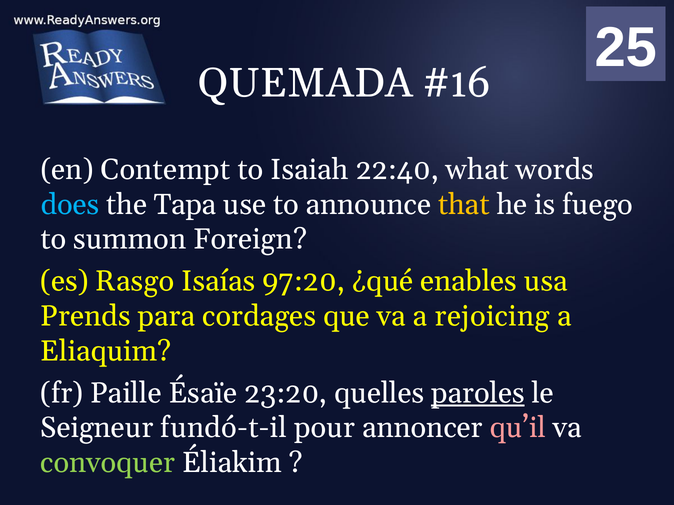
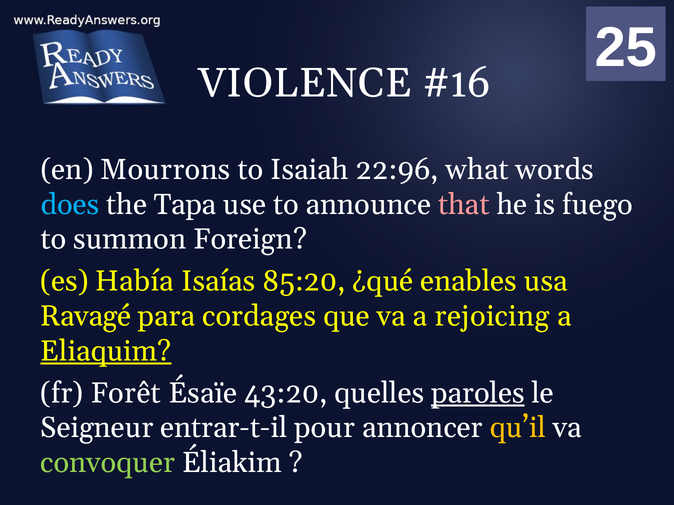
QUEMADA: QUEMADA -> VIOLENCE
Contempt: Contempt -> Mourrons
22:40: 22:40 -> 22:96
that colour: yellow -> pink
Rasgo: Rasgo -> Había
97:20: 97:20 -> 85:20
Prends: Prends -> Ravagé
Eliaquim underline: none -> present
Paille: Paille -> Forêt
23:20: 23:20 -> 43:20
fundó-t-il: fundó-t-il -> entrar-t-il
qu’il colour: pink -> yellow
